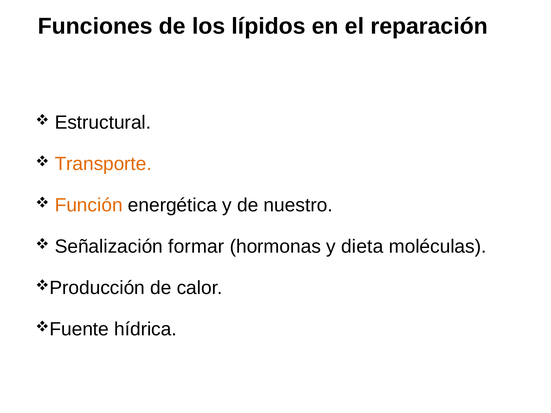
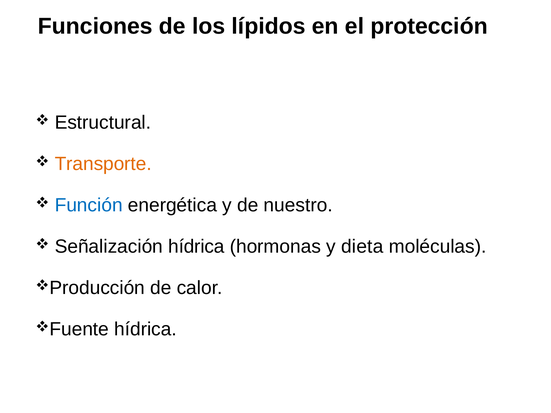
reparación: reparación -> protección
Función colour: orange -> blue
Señalización formar: formar -> hídrica
